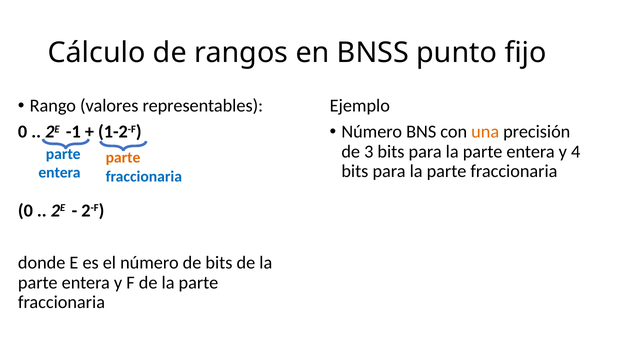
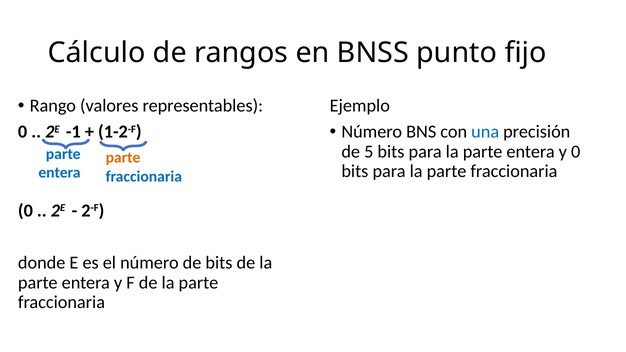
una colour: orange -> blue
3: 3 -> 5
y 4: 4 -> 0
